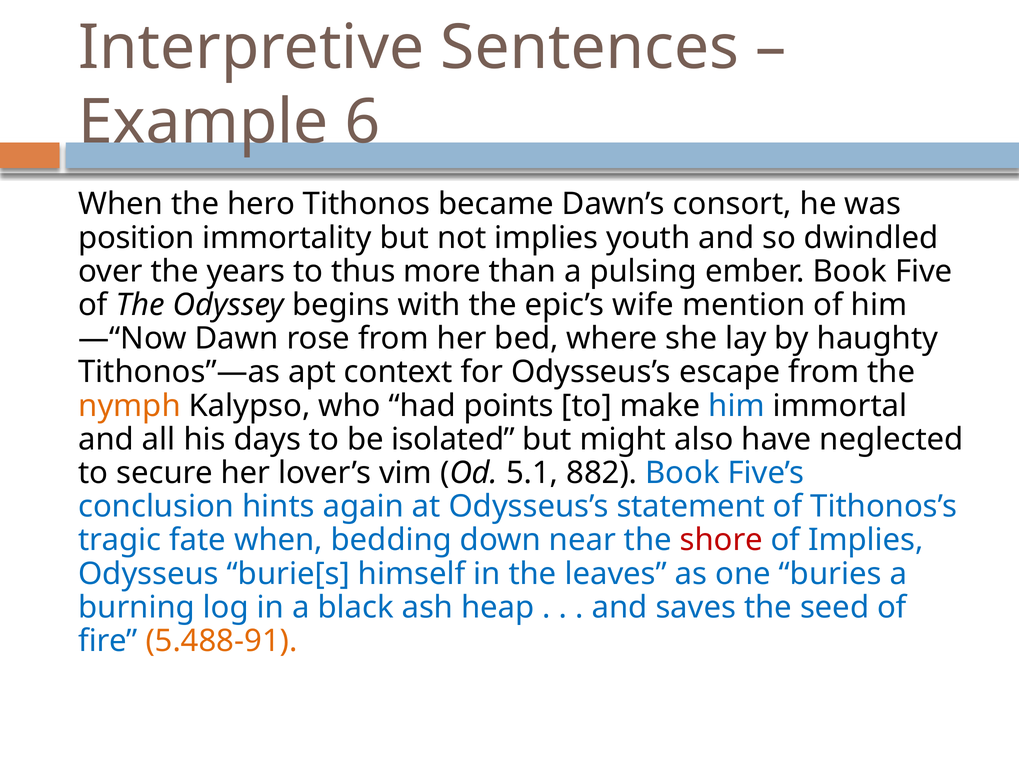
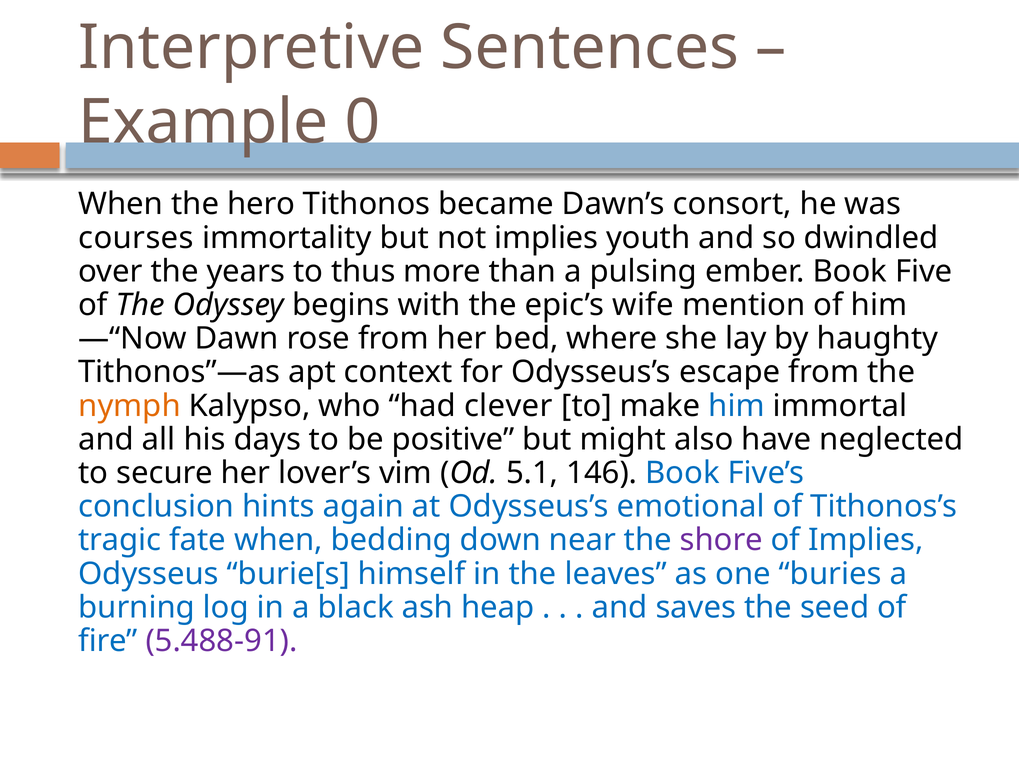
6: 6 -> 0
position: position -> courses
points: points -> clever
isolated: isolated -> positive
882: 882 -> 146
statement: statement -> emotional
shore colour: red -> purple
5.488-91 colour: orange -> purple
